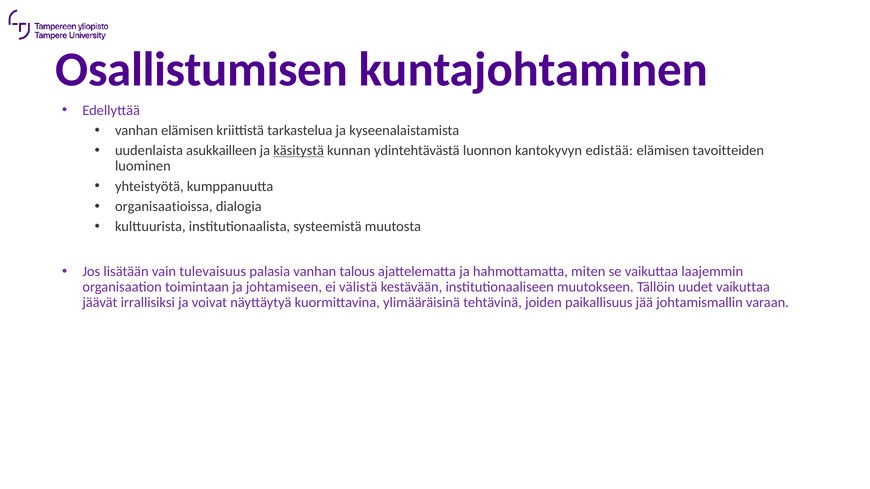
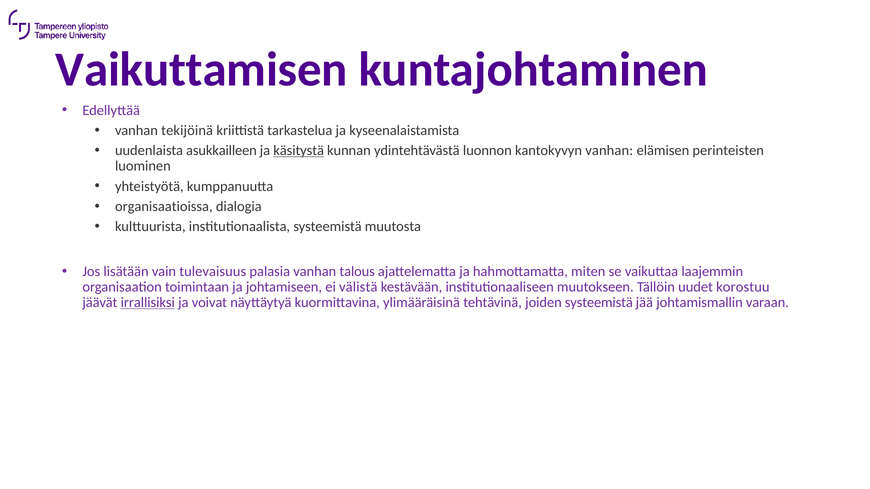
Osallistumisen: Osallistumisen -> Vaikuttamisen
vanhan elämisen: elämisen -> tekijöinä
kantokyvyn edistää: edistää -> vanhan
tavoitteiden: tavoitteiden -> perinteisten
uudet vaikuttaa: vaikuttaa -> korostuu
irrallisiksi underline: none -> present
joiden paikallisuus: paikallisuus -> systeemistä
